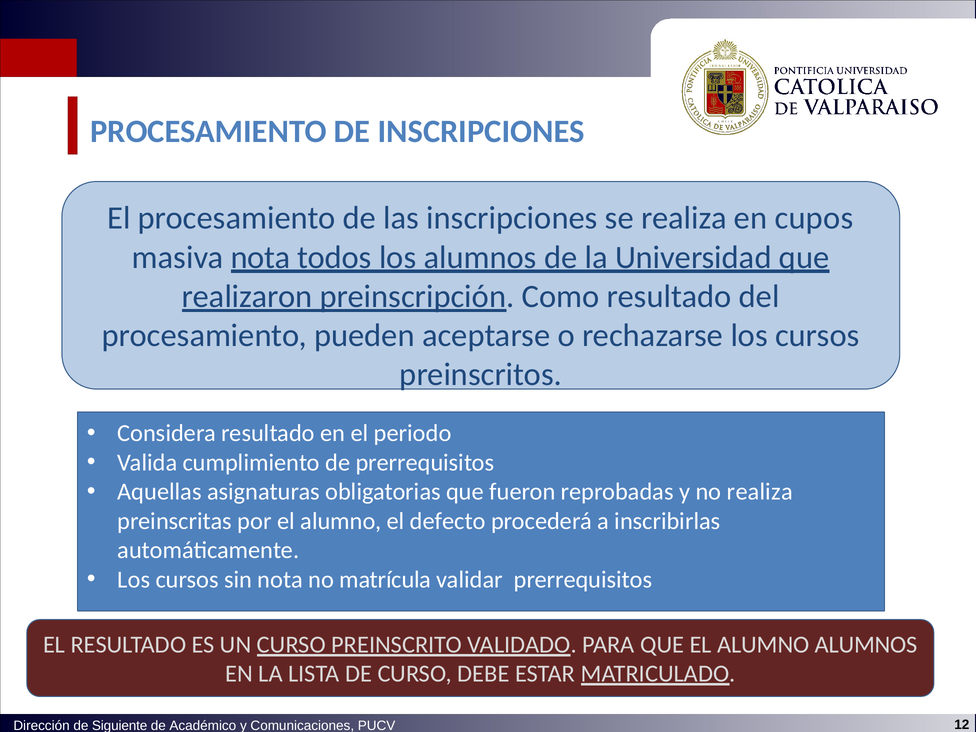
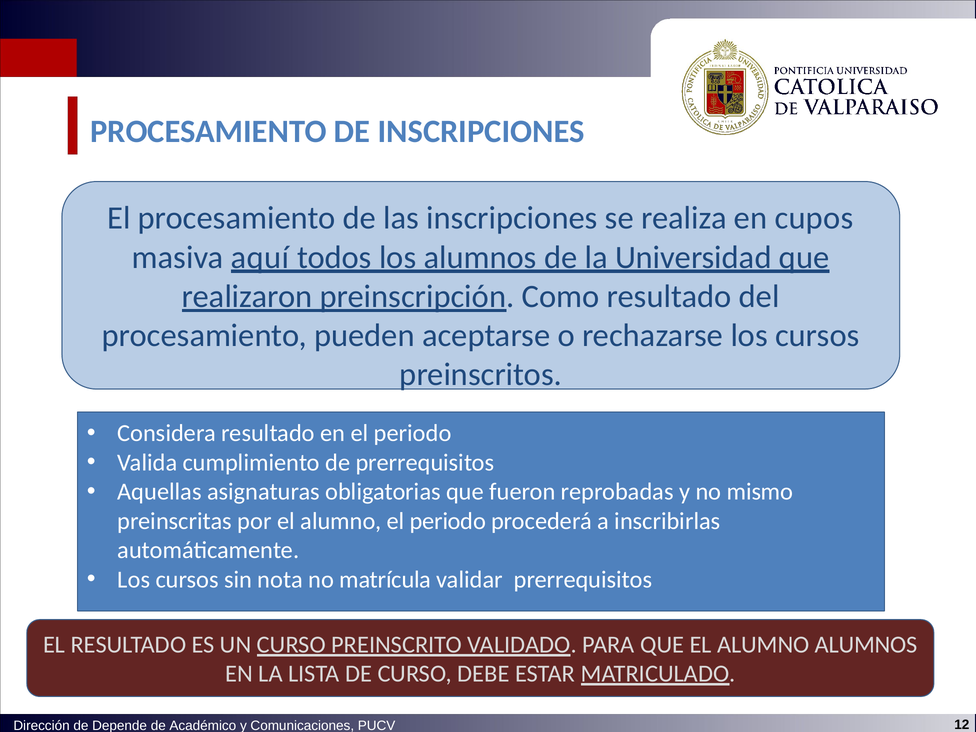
masiva nota: nota -> aquí
no realiza: realiza -> mismo
alumno el defecto: defecto -> periodo
Siguiente: Siguiente -> Depende
